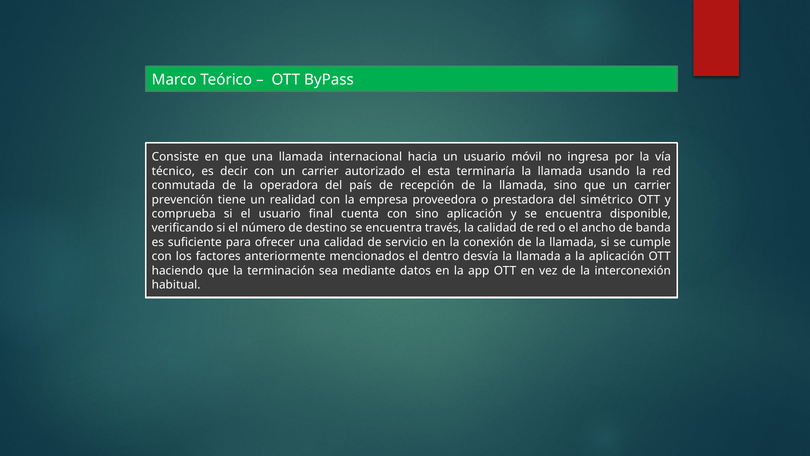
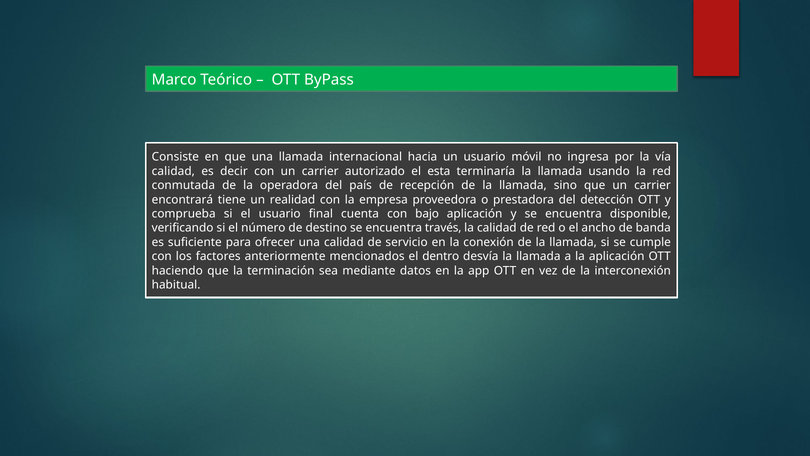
técnico at (173, 171): técnico -> calidad
prevención: prevención -> encontrará
simétrico: simétrico -> detección
con sino: sino -> bajo
